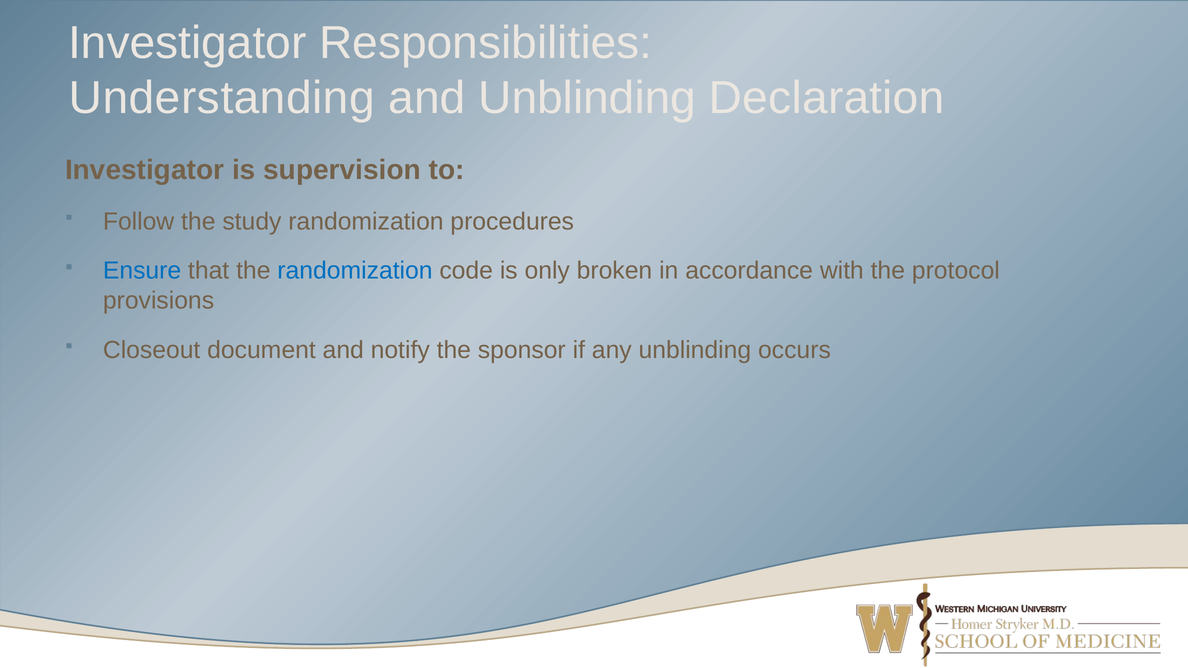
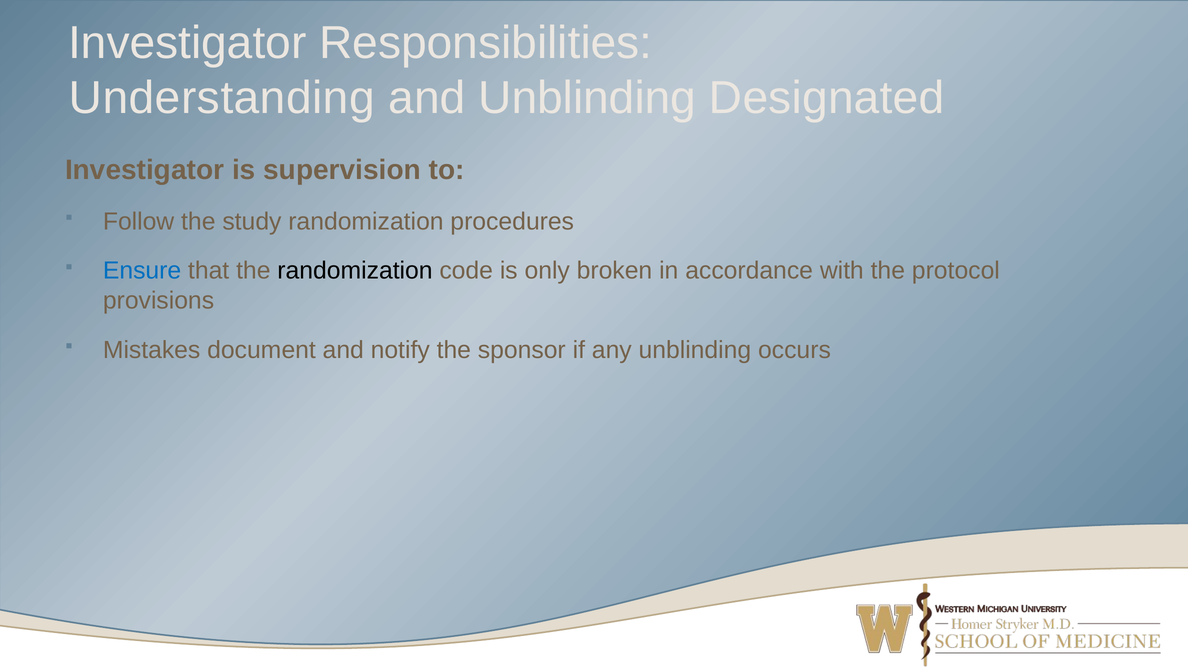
Declaration: Declaration -> Designated
randomization at (355, 271) colour: blue -> black
Closeout: Closeout -> Mistakes
